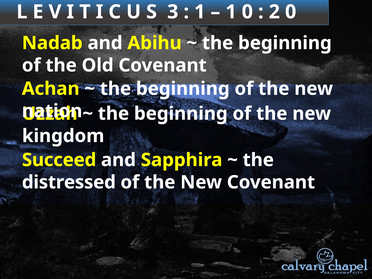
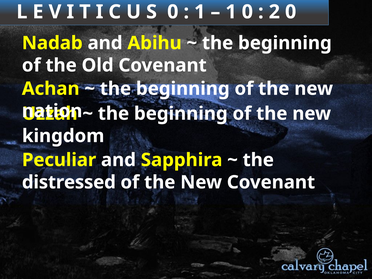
S 3: 3 -> 0
Succeed: Succeed -> Peculiar
